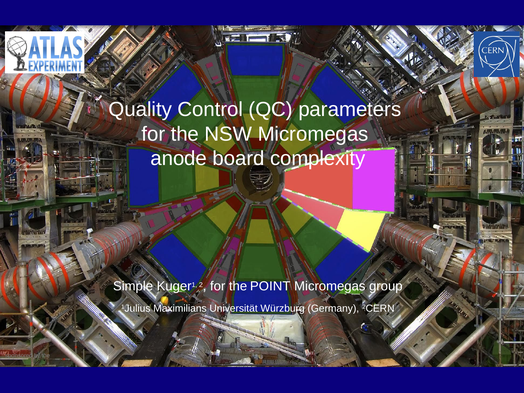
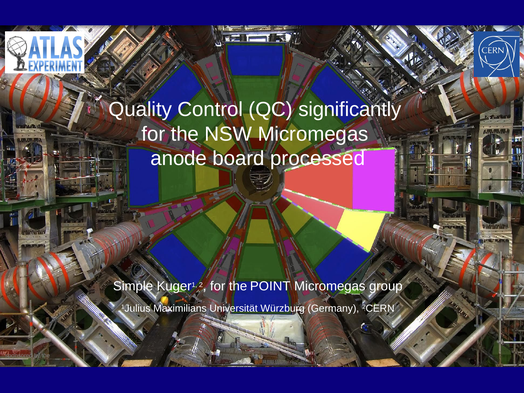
parameters: parameters -> significantly
complexity: complexity -> processed
